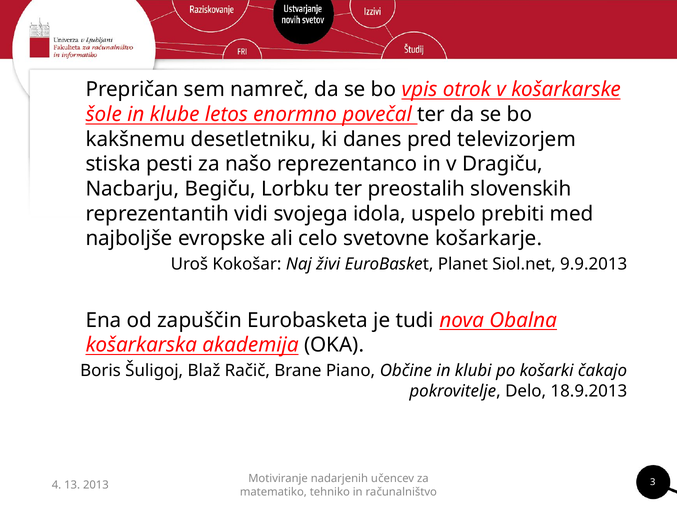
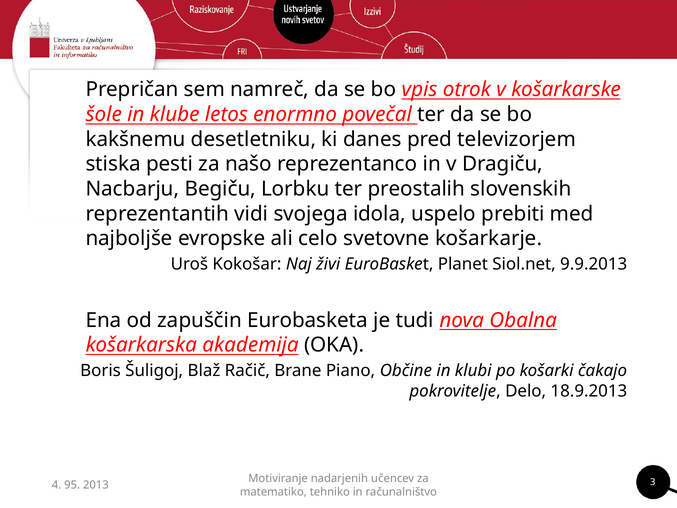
13: 13 -> 95
